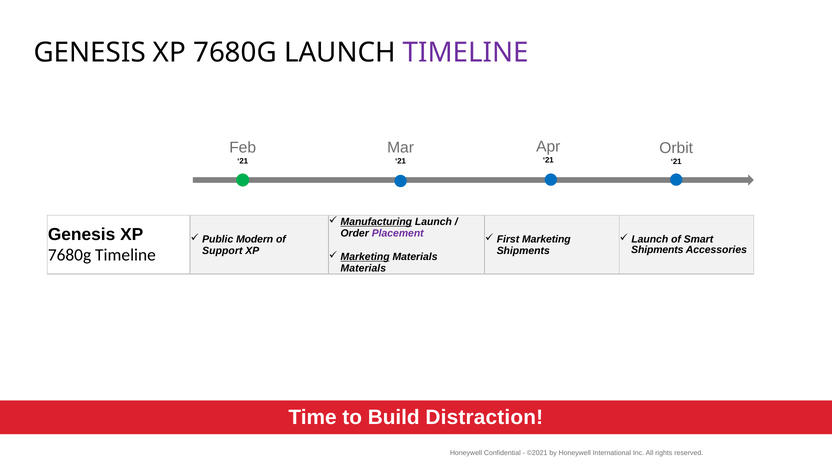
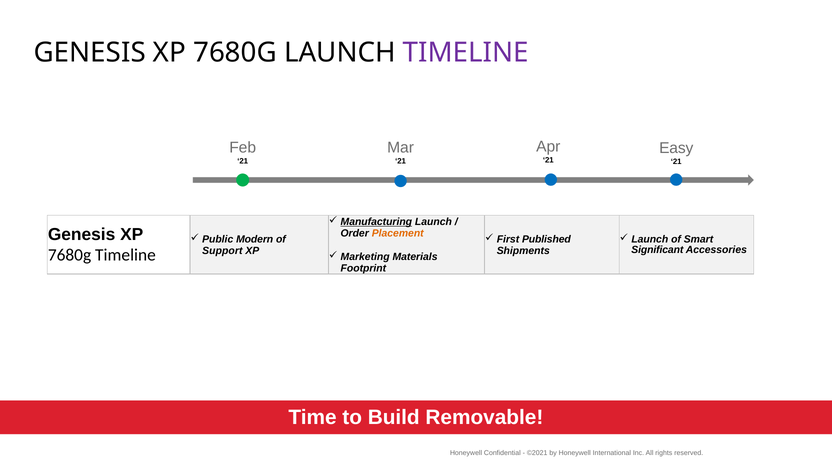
Orbit: Orbit -> Easy
Placement colour: purple -> orange
First Marketing: Marketing -> Published
Shipments at (657, 250): Shipments -> Significant
Marketing at (365, 257) underline: present -> none
Materials at (363, 268): Materials -> Footprint
Distraction: Distraction -> Removable
